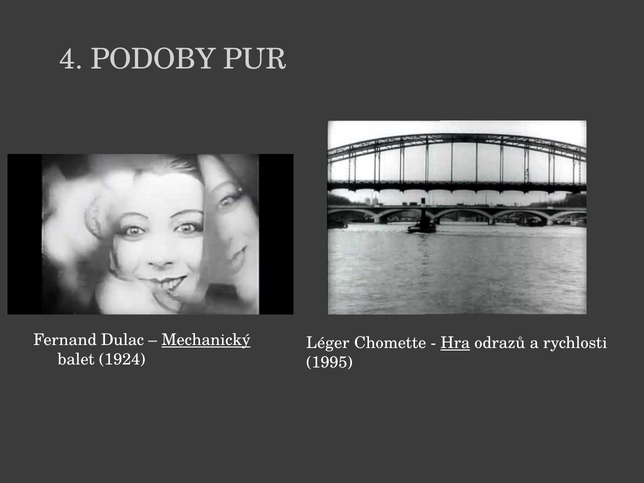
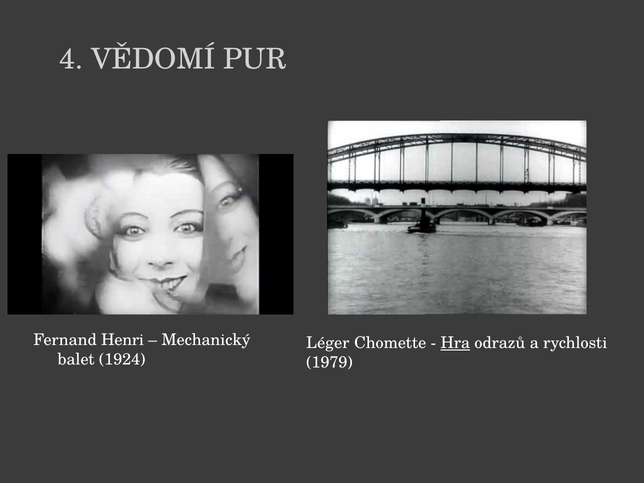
PODOBY: PODOBY -> VĚDOMÍ
Dulac: Dulac -> Henri
Mechanický underline: present -> none
1995: 1995 -> 1979
